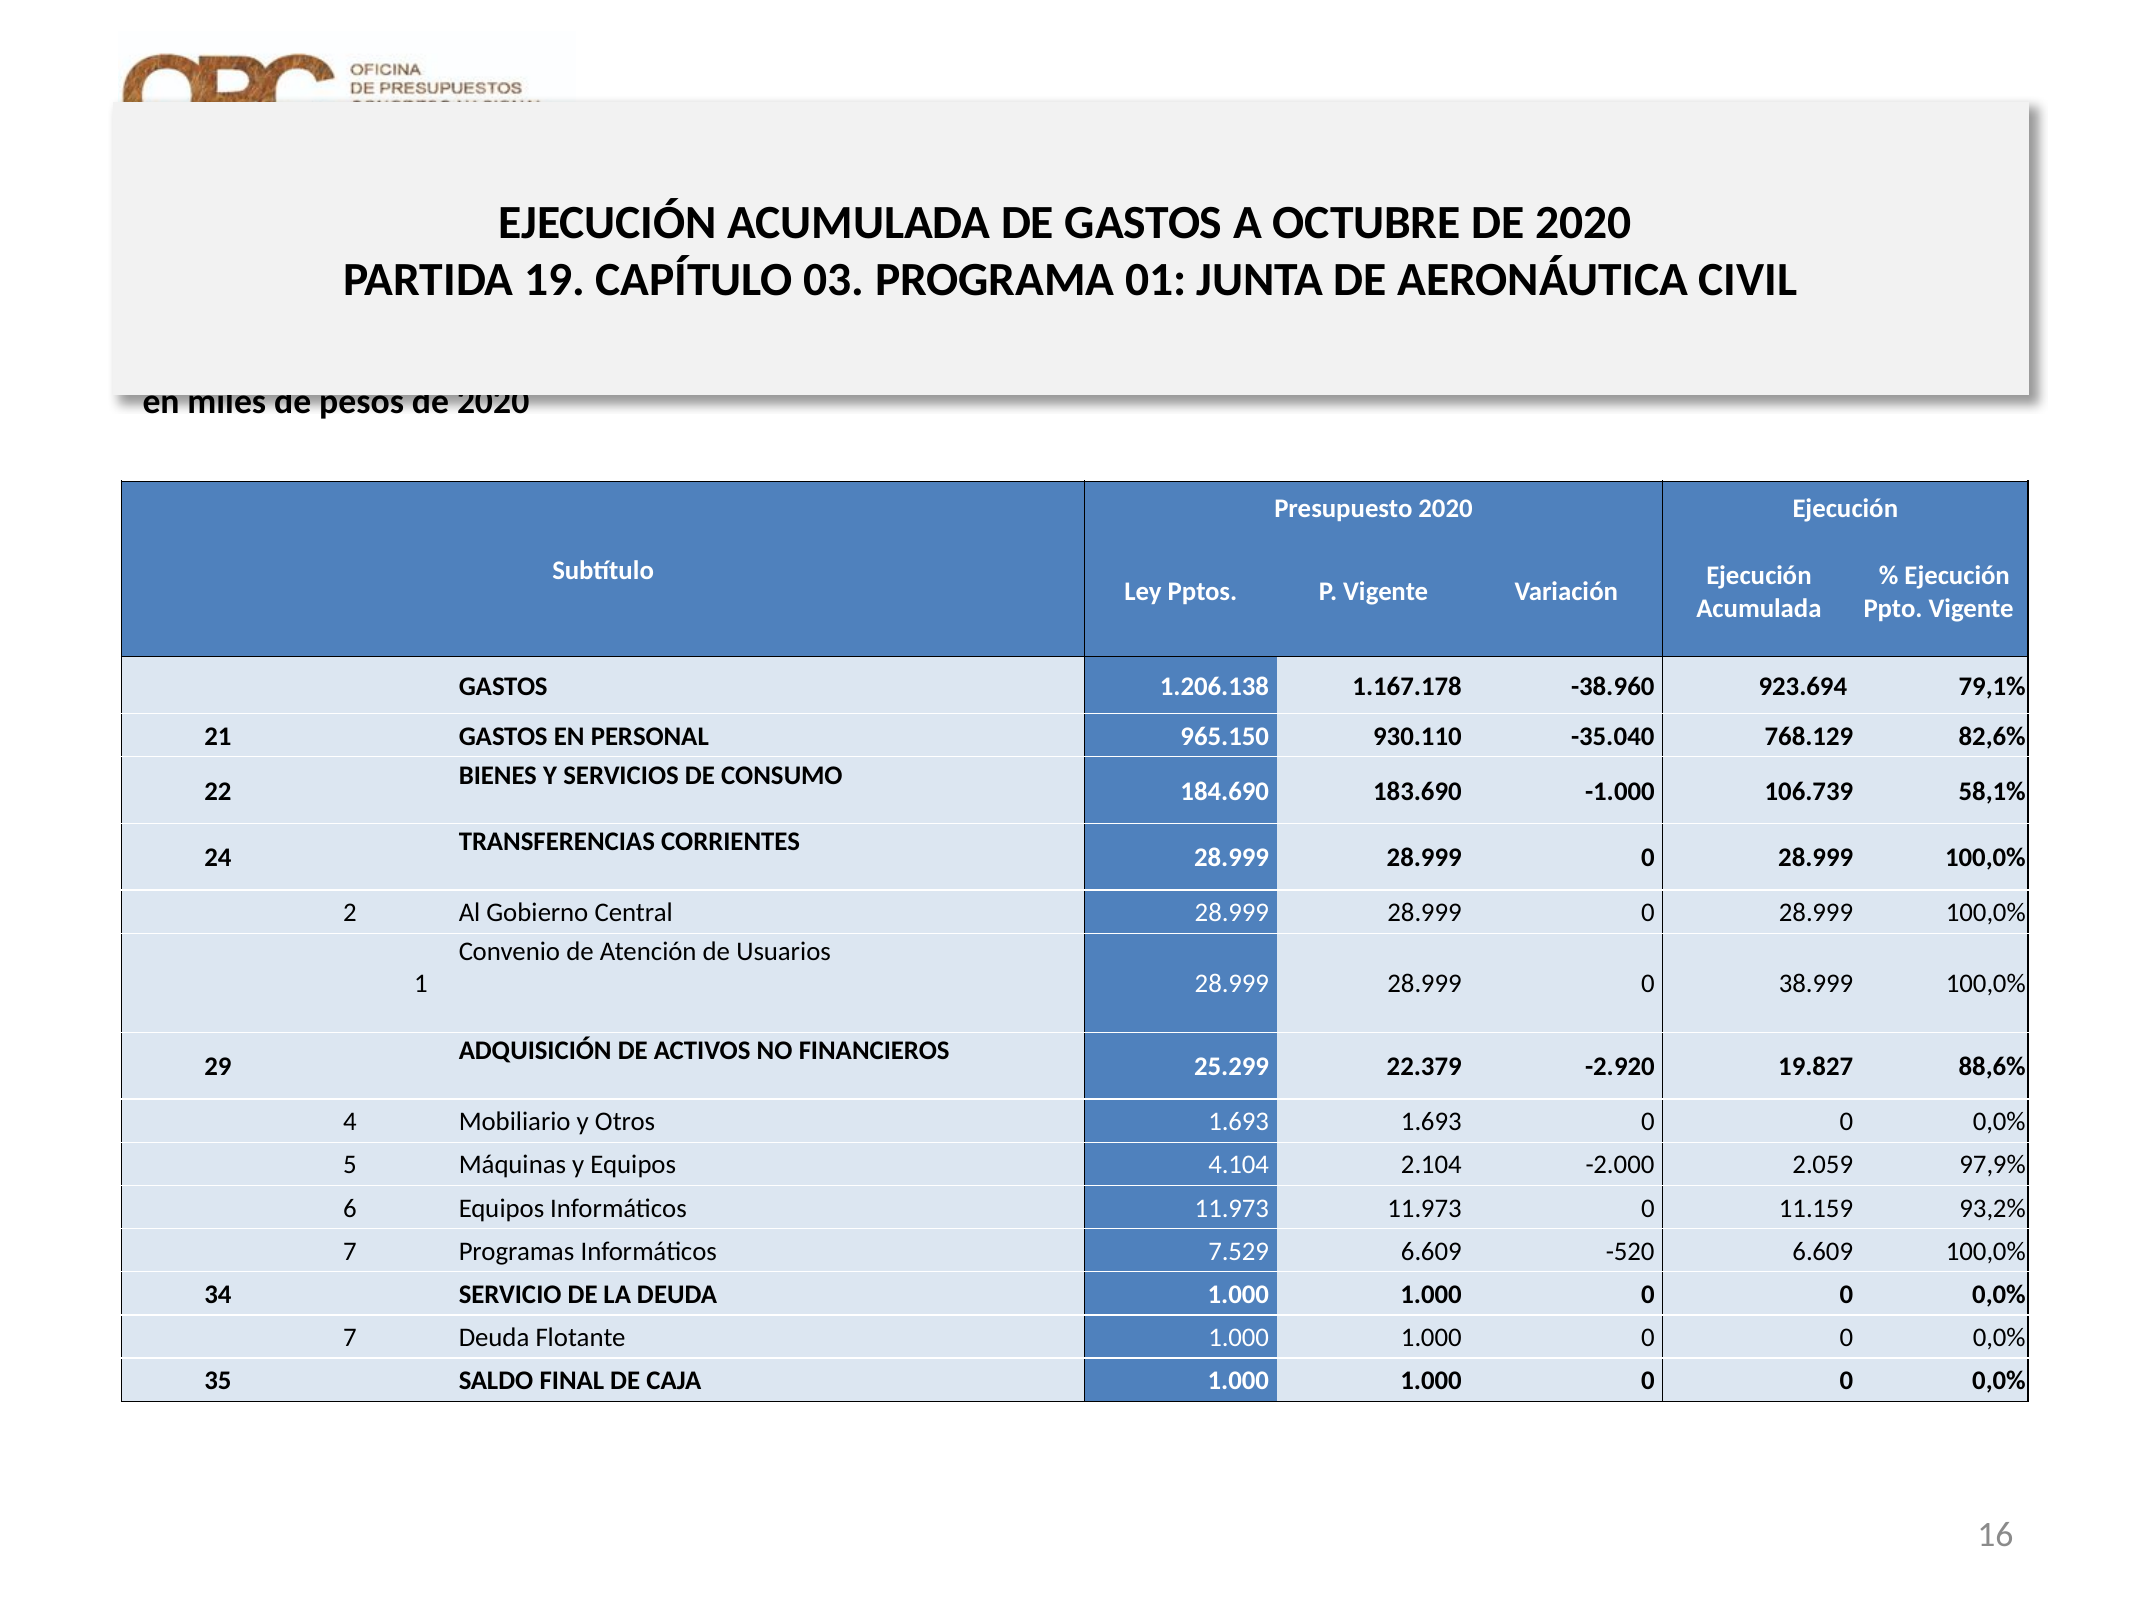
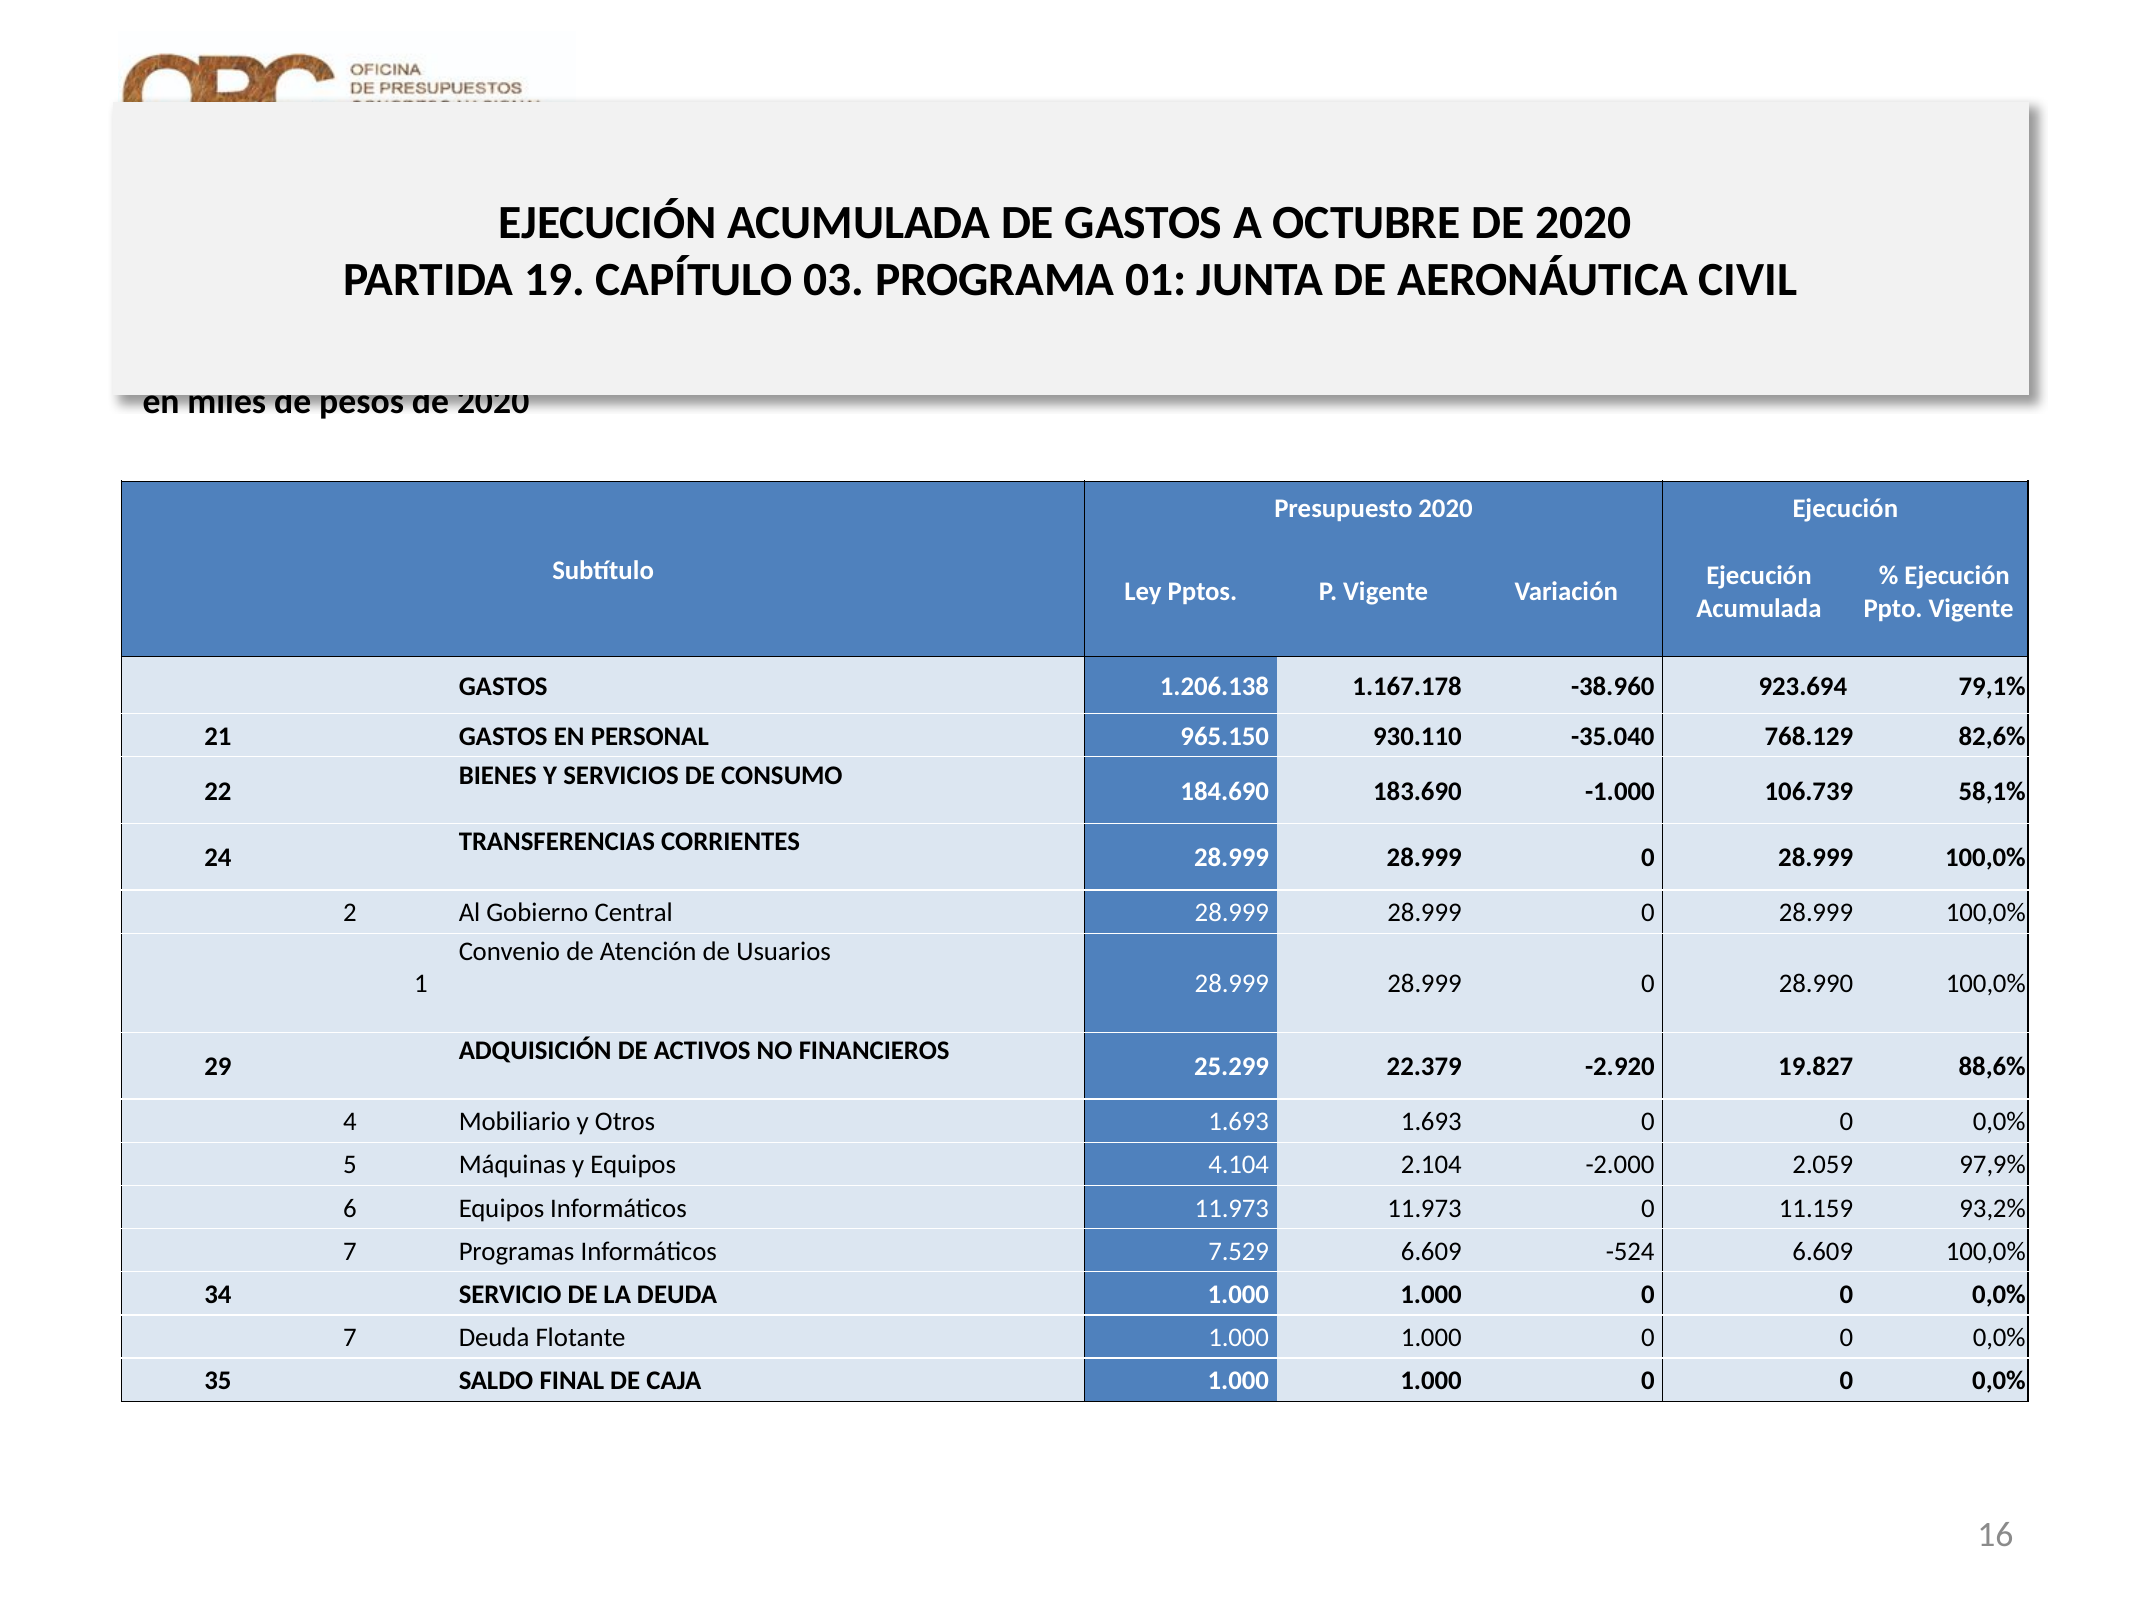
38.999: 38.999 -> 28.990
-520: -520 -> -524
